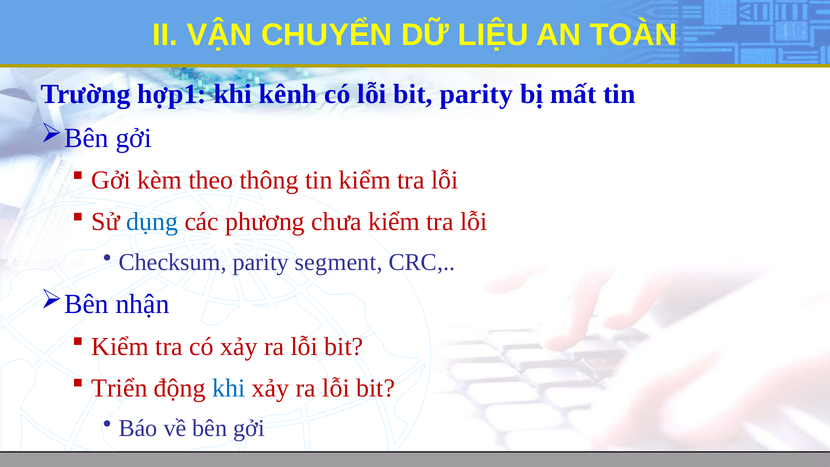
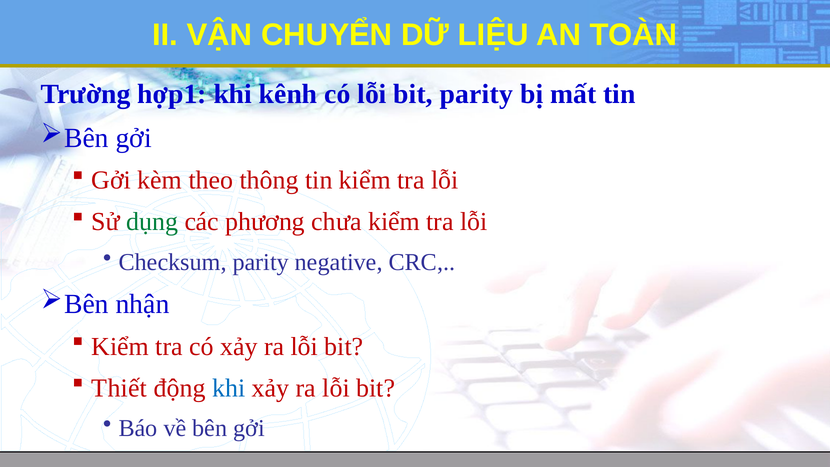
dụng colour: blue -> green
segment: segment -> negative
Triển: Triển -> Thiết
